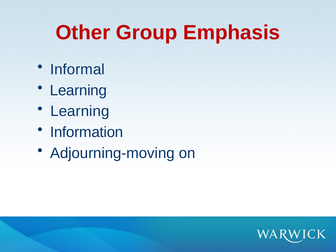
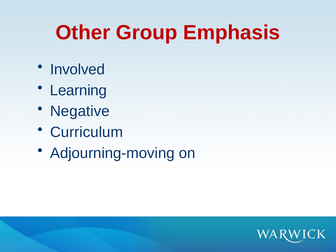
Informal: Informal -> Involved
Learning at (80, 111): Learning -> Negative
Information: Information -> Curriculum
